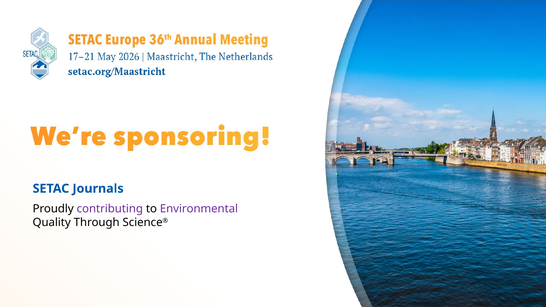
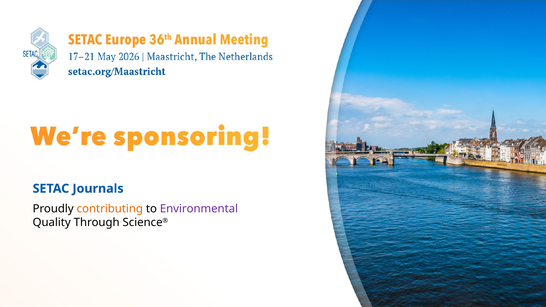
contributing colour: purple -> orange
